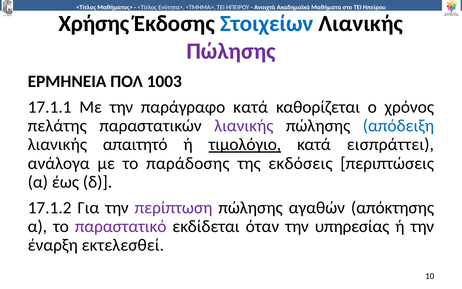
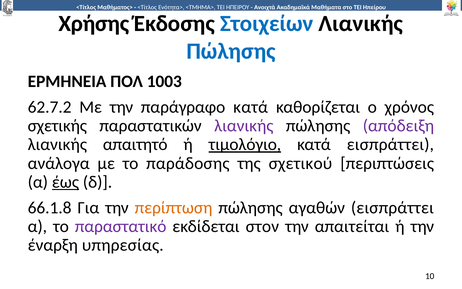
Πώλησης at (231, 51) colour: purple -> blue
17.1.1: 17.1.1 -> 62.7.2
πελάτης: πελάτης -> σχετικής
απόδειξη colour: blue -> purple
εκδόσεις: εκδόσεις -> σχετικού
έως underline: none -> present
17.1.2: 17.1.2 -> 66.1.8
περίπτωση colour: purple -> orange
αγαθών απόκτησης: απόκτησης -> εισπράττει
όταν: όταν -> στον
υπηρεσίας: υπηρεσίας -> απαιτείται
εκτελεσθεί: εκτελεσθεί -> υπηρεσίας
